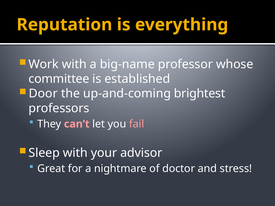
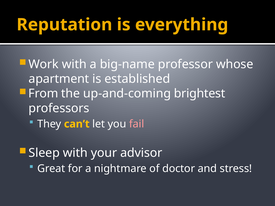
committee: committee -> apartment
Door: Door -> From
can’t colour: pink -> yellow
